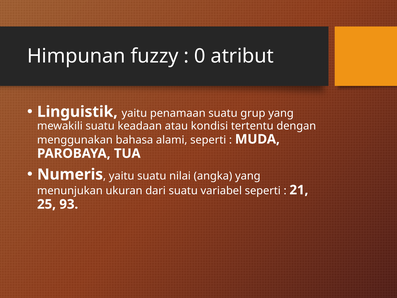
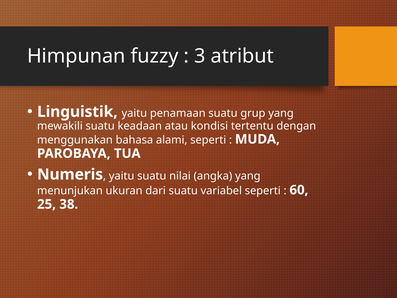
0: 0 -> 3
21: 21 -> 60
93: 93 -> 38
